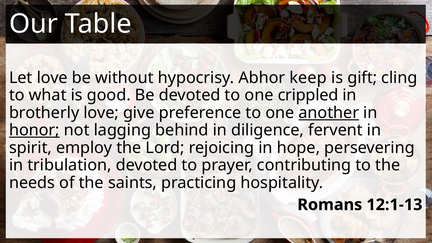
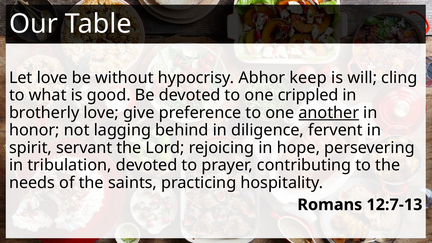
gift: gift -> will
honor underline: present -> none
employ: employ -> servant
12:1-13: 12:1-13 -> 12:7-13
